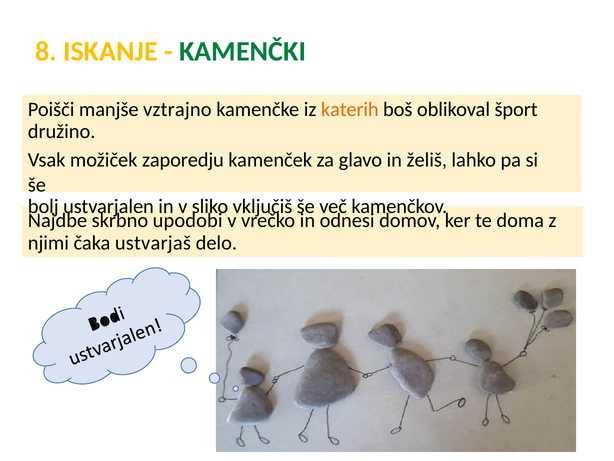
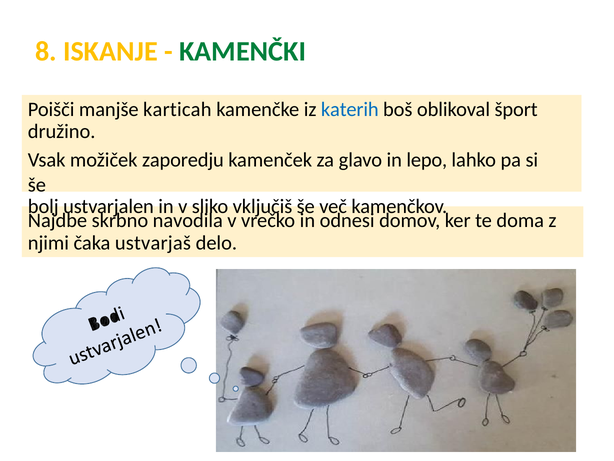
vztrajno: vztrajno -> karticah
katerih colour: orange -> blue
želiš: želiš -> lepo
upodobi: upodobi -> navodila
